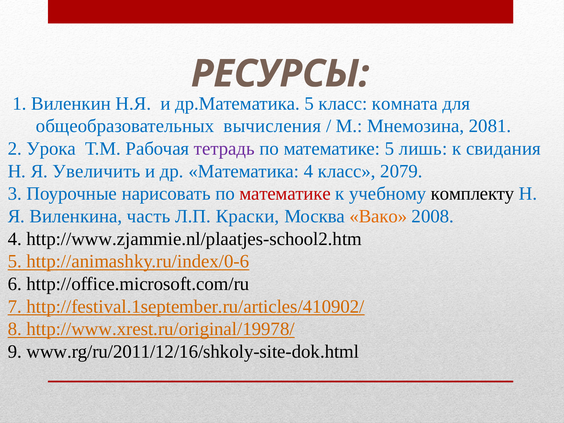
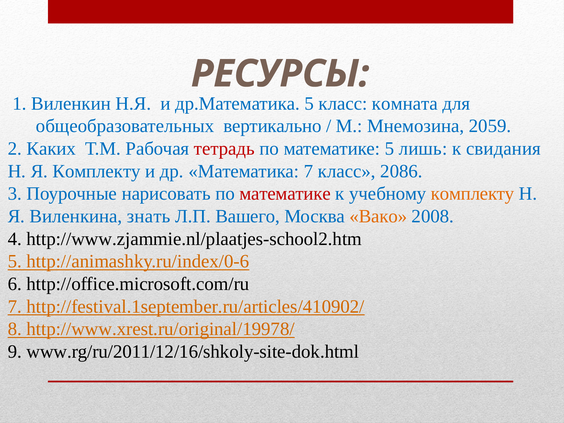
вычисления: вычисления -> вертикально
2081: 2081 -> 2059
Урока: Урока -> Каких
тетрадь colour: purple -> red
Я Увеличить: Увеличить -> Комплекту
Математика 4: 4 -> 7
2079: 2079 -> 2086
комплекту at (473, 194) colour: black -> orange
часть: часть -> знать
Краски: Краски -> Вашего
